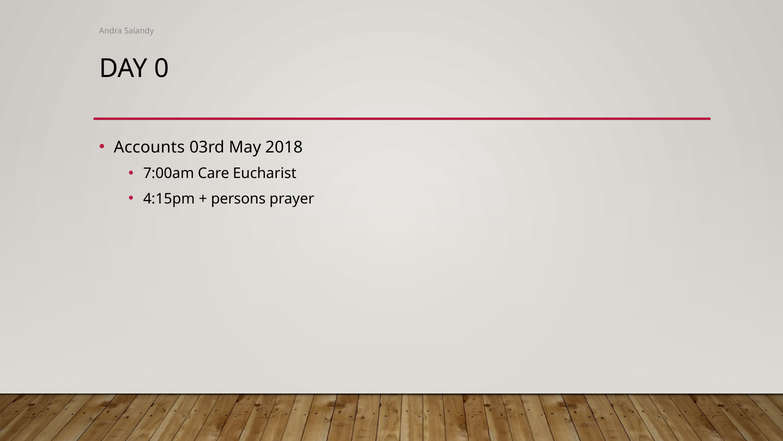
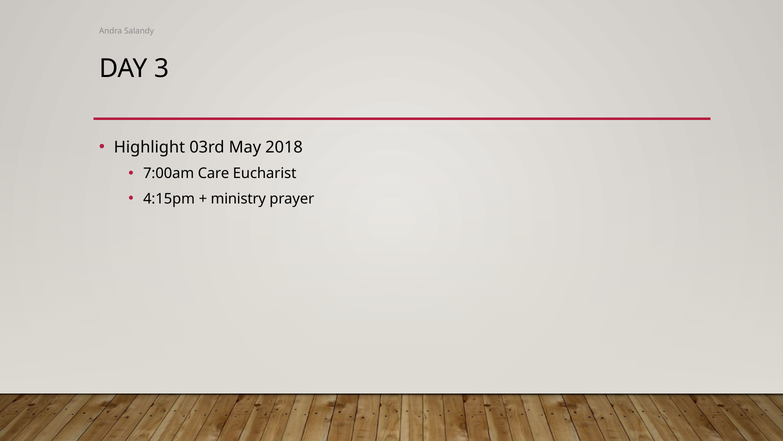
0: 0 -> 3
Accounts: Accounts -> Highlight
persons: persons -> ministry
